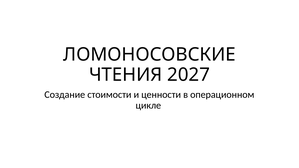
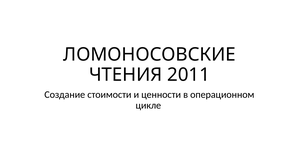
2027: 2027 -> 2011
